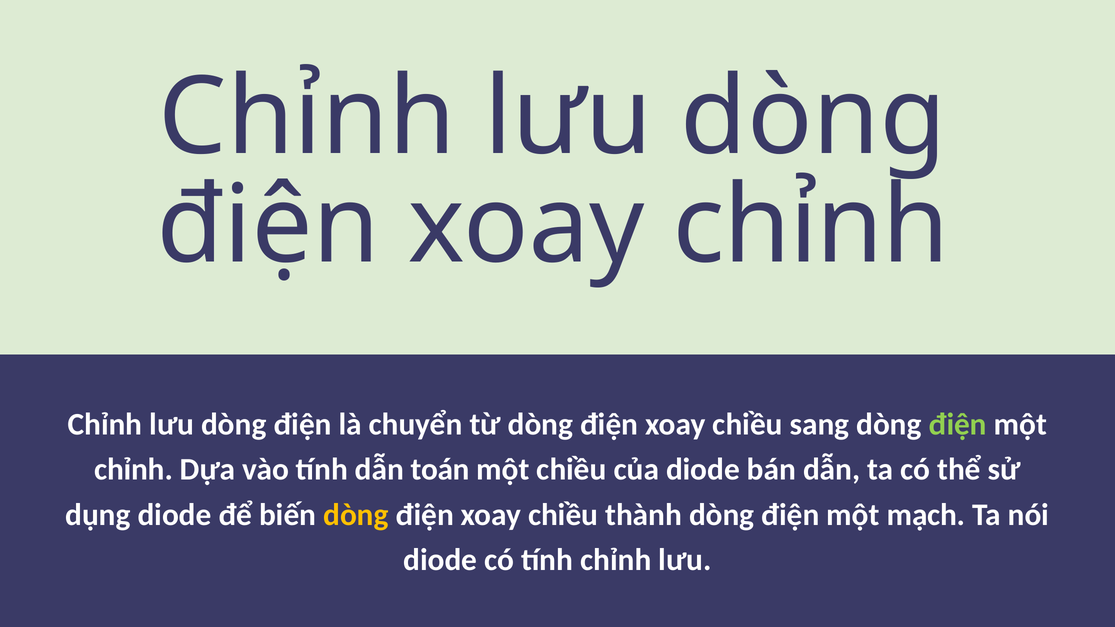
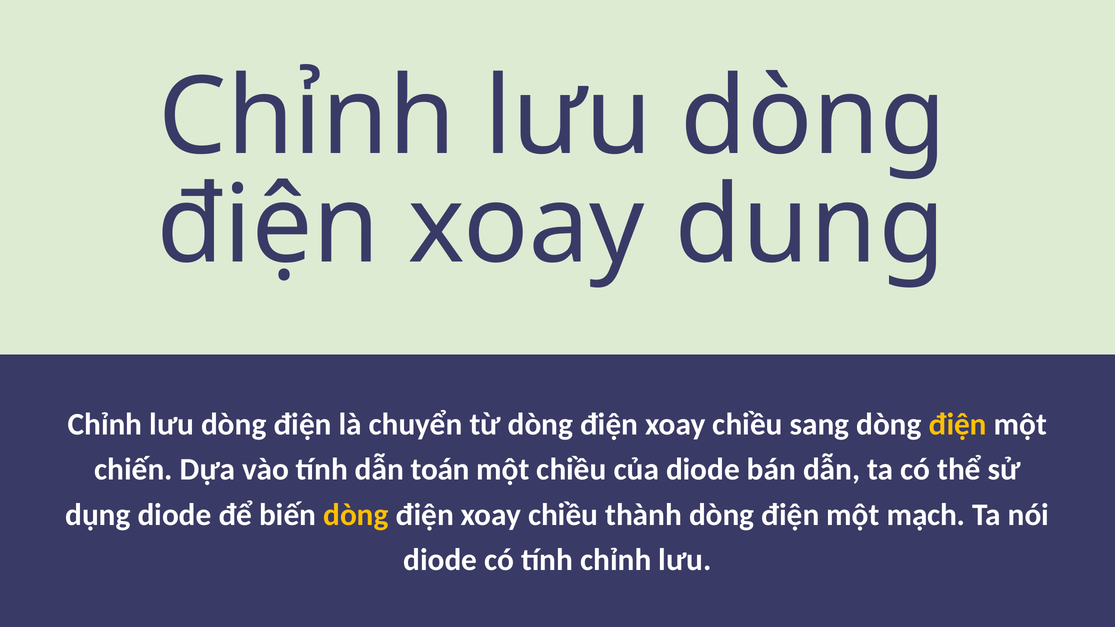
xoay chỉnh: chỉnh -> dung
điện at (958, 425) colour: light green -> yellow
chỉnh at (134, 470): chỉnh -> chiến
